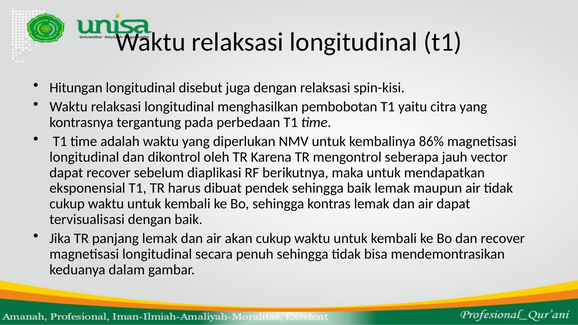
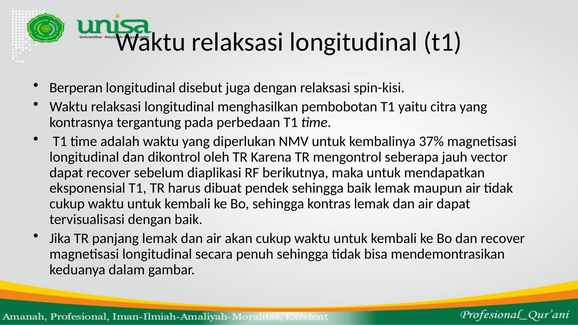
Hitungan: Hitungan -> Berperan
86%: 86% -> 37%
